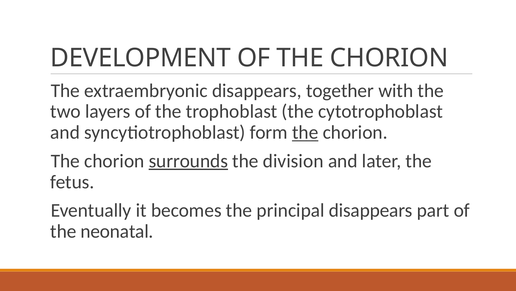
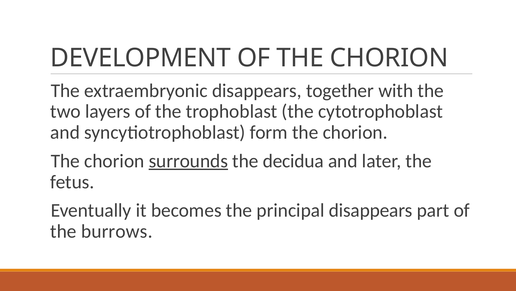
the at (305, 132) underline: present -> none
division: division -> decidua
neonatal: neonatal -> burrows
